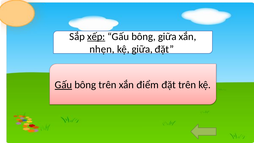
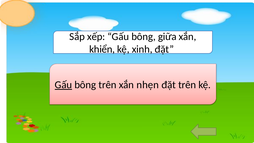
xếp underline: present -> none
nhẹn: nhẹn -> khiển
kệ giữa: giữa -> xinh
điểm: điểm -> nhẹn
